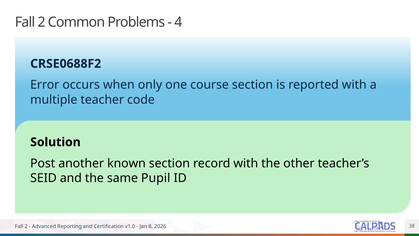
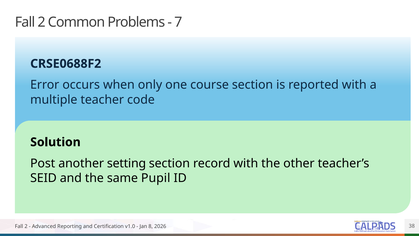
4: 4 -> 7
known: known -> setting
